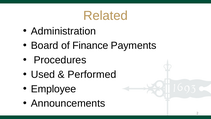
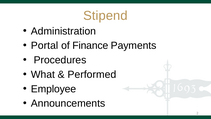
Related: Related -> Stipend
Board: Board -> Portal
Used: Used -> What
